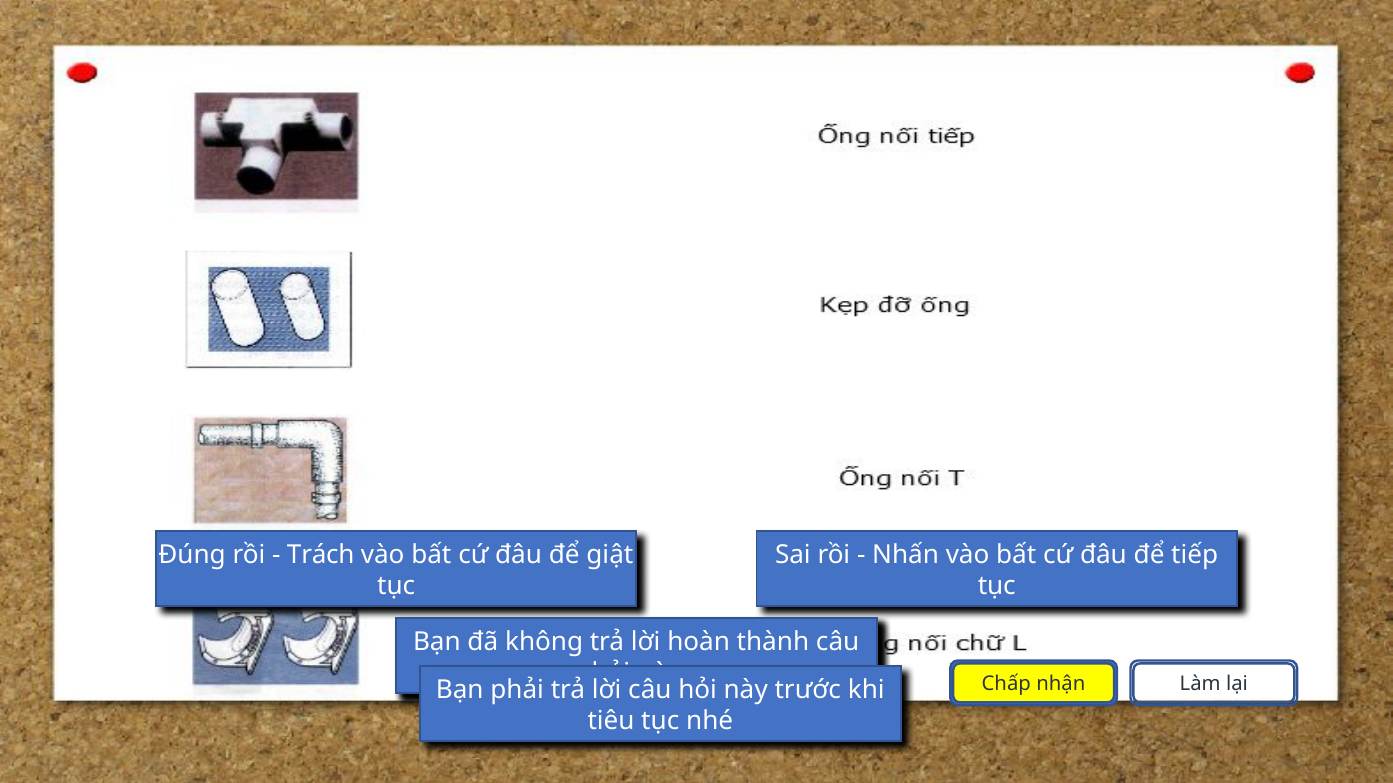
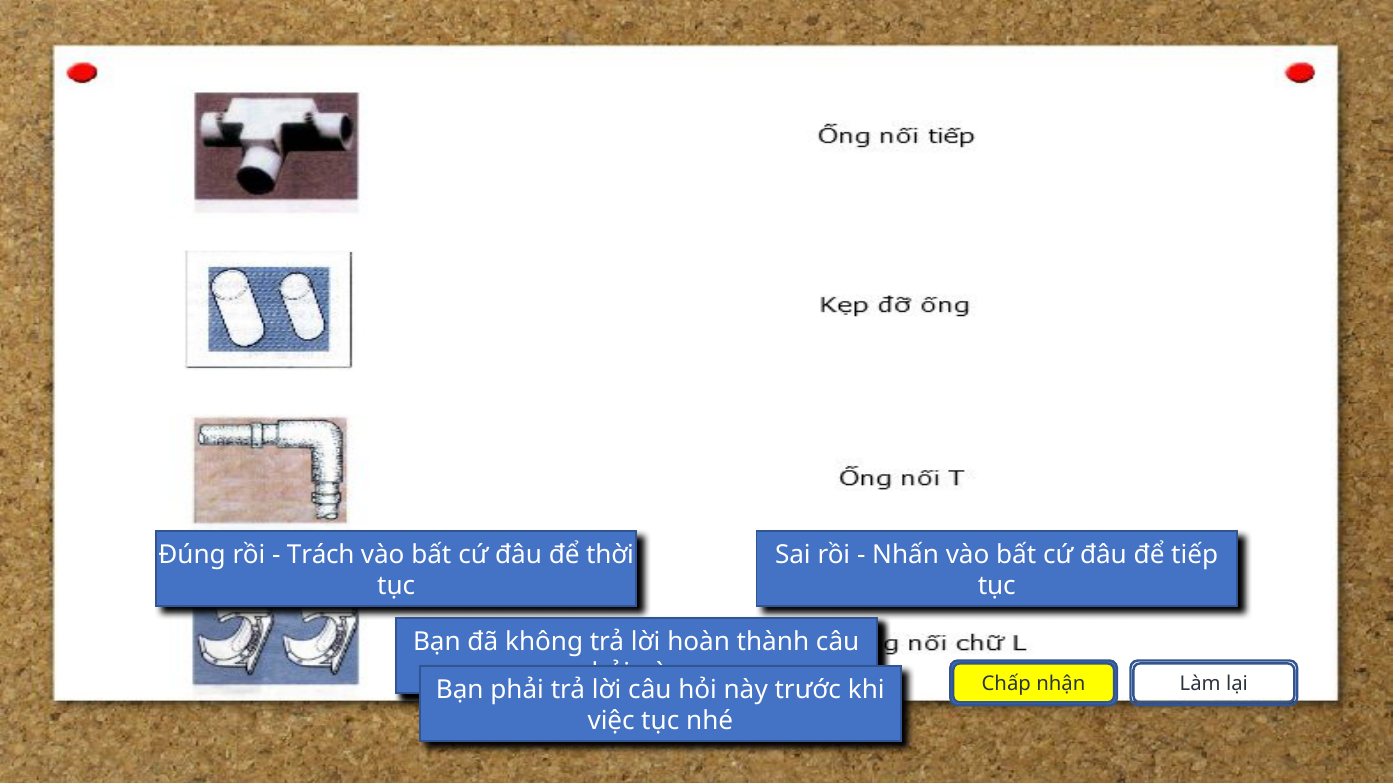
giật: giật -> thời
tiêu: tiêu -> việc
